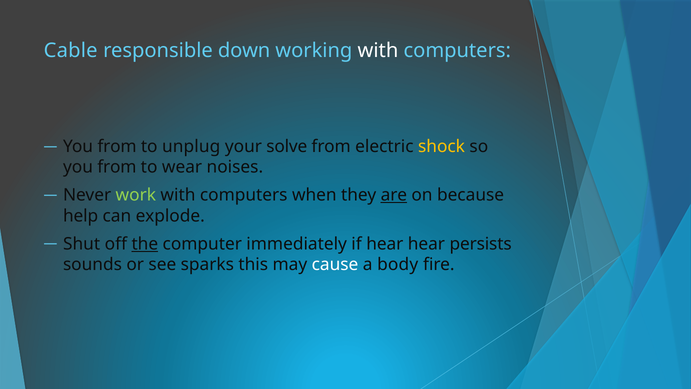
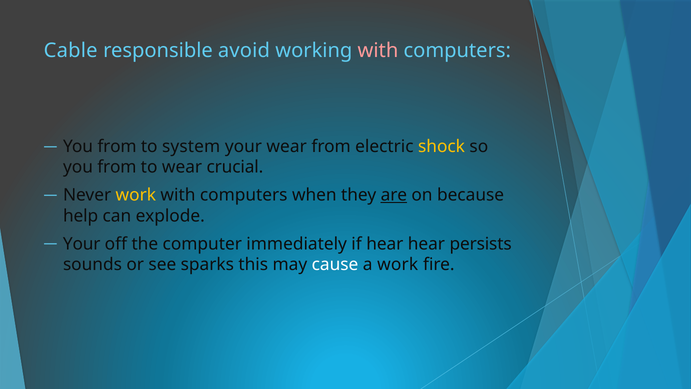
down: down -> avoid
with at (378, 51) colour: white -> pink
unplug: unplug -> system
your solve: solve -> wear
noises: noises -> crucial
work at (136, 195) colour: light green -> yellow
Shut at (82, 244): Shut -> Your
the underline: present -> none
a body: body -> work
